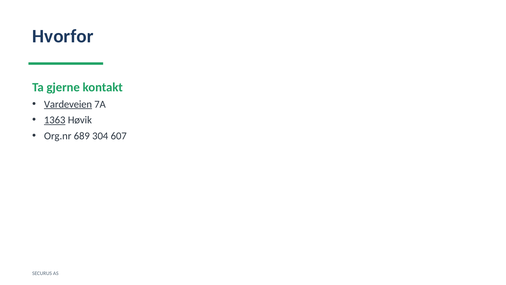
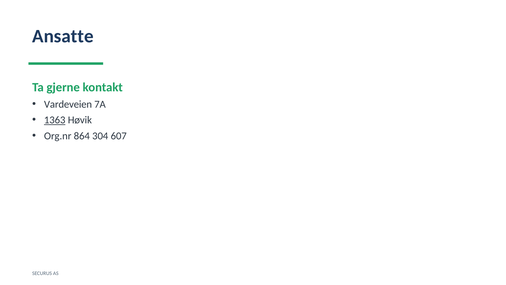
Hvorfor: Hvorfor -> Ansatte
Vardeveien underline: present -> none
689: 689 -> 864
